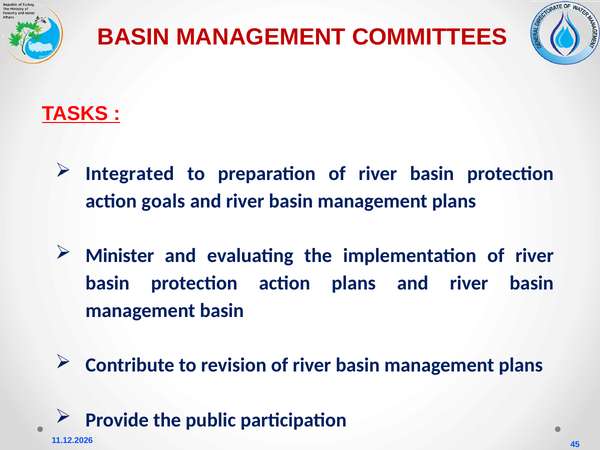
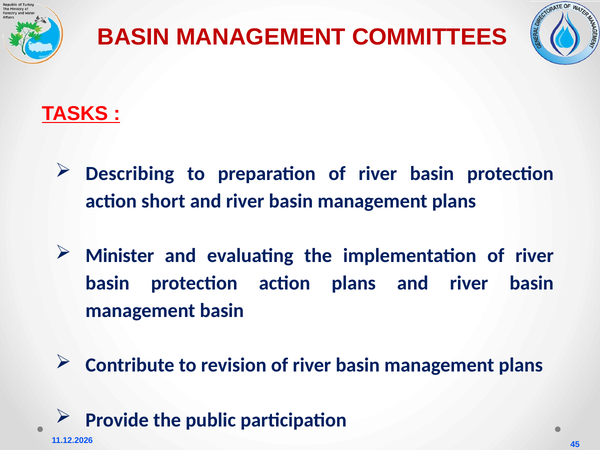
Integrated: Integrated -> Describing
goals: goals -> short
